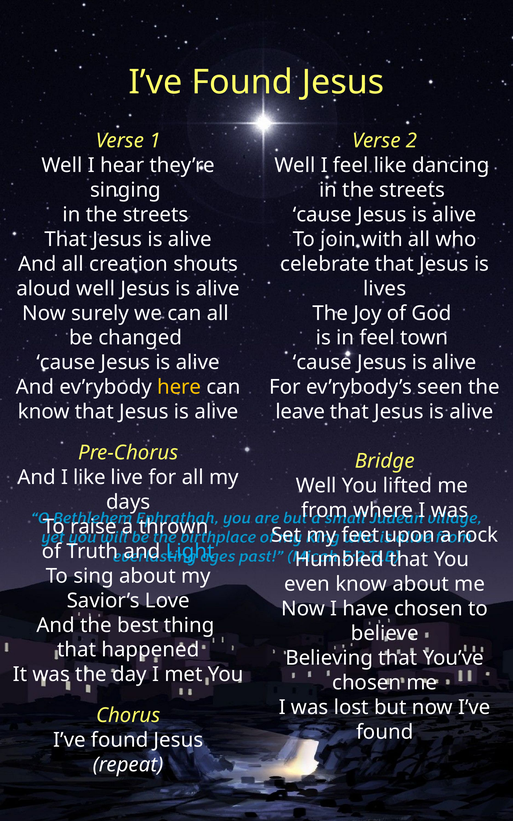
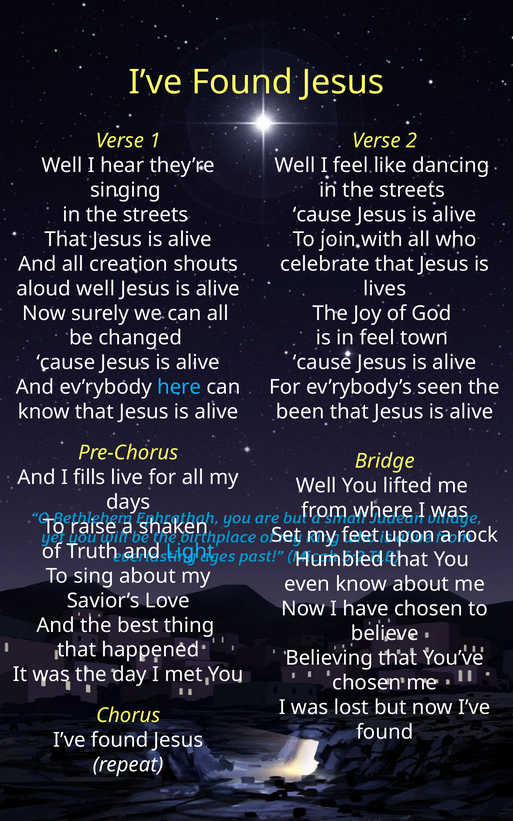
here colour: yellow -> light blue
leave: leave -> been
I like: like -> fills
thrown: thrown -> shaken
